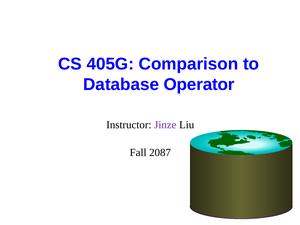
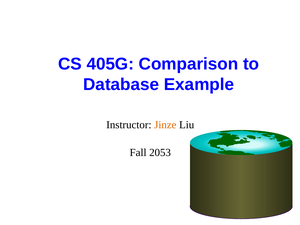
Operator: Operator -> Example
Jinze colour: purple -> orange
2087: 2087 -> 2053
